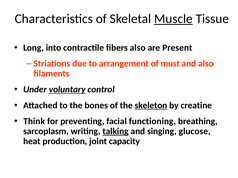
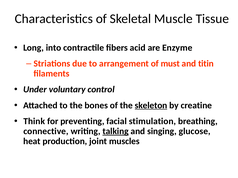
Muscle underline: present -> none
fibers also: also -> acid
Present: Present -> Enzyme
and also: also -> titin
voluntary underline: present -> none
functioning: functioning -> stimulation
sarcoplasm: sarcoplasm -> connective
capacity: capacity -> muscles
